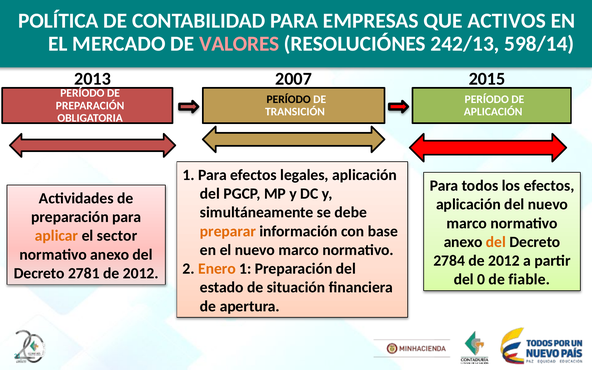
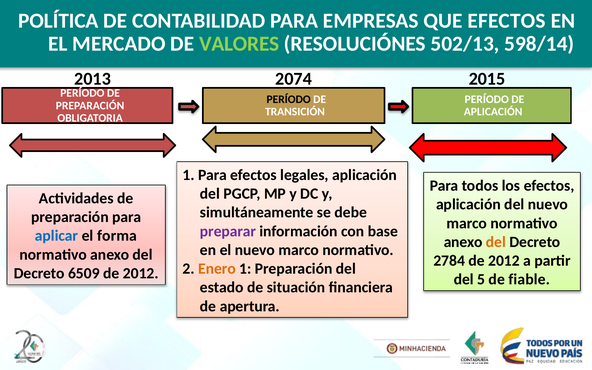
QUE ACTIVOS: ACTIVOS -> EFECTOS
VALORES colour: pink -> light green
242/13: 242/13 -> 502/13
2007: 2007 -> 2074
preparar colour: orange -> purple
aplicar colour: orange -> blue
sector: sector -> forma
2781: 2781 -> 6509
0: 0 -> 5
